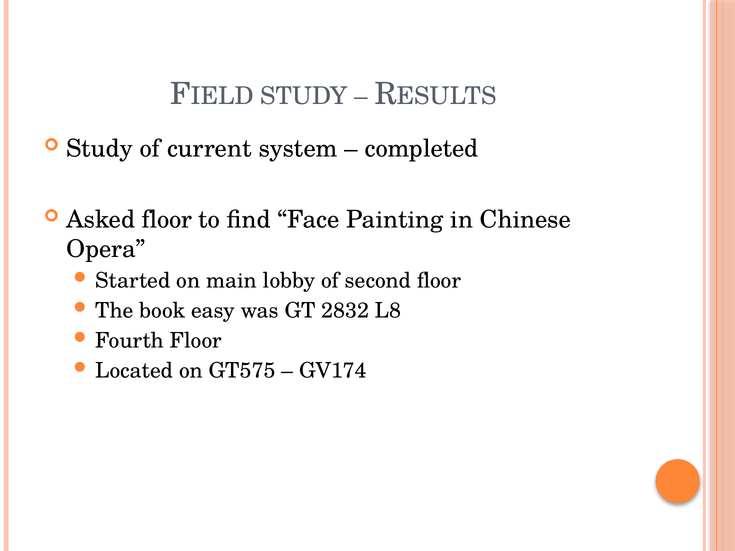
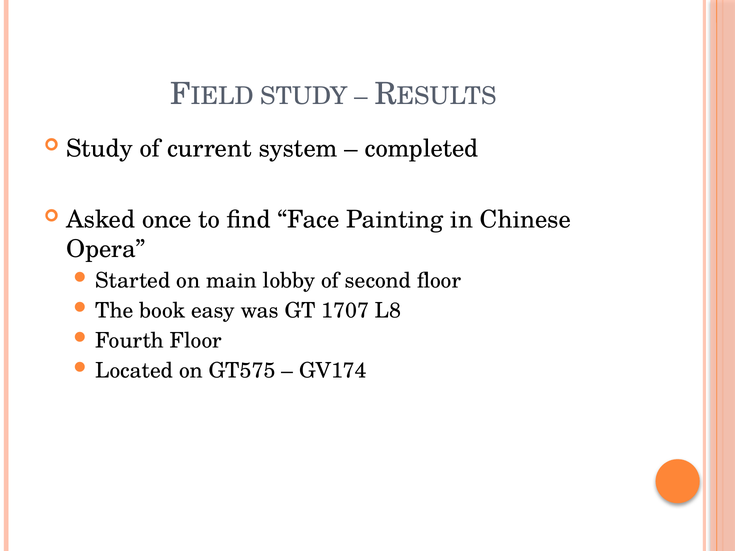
Asked floor: floor -> once
2832: 2832 -> 1707
